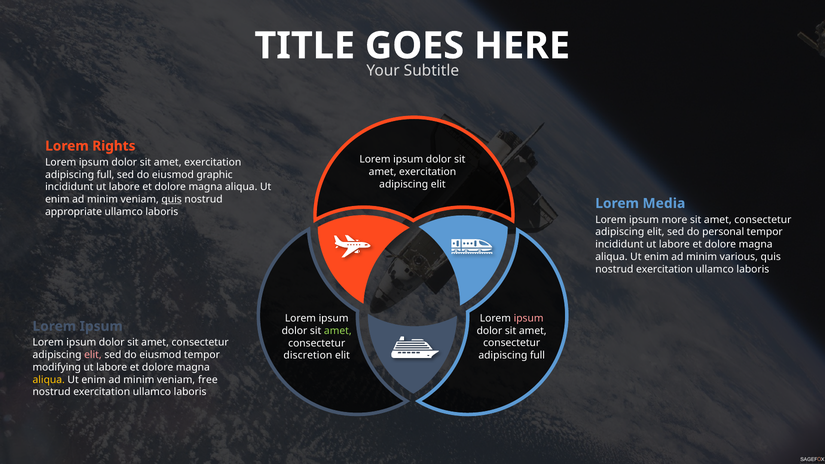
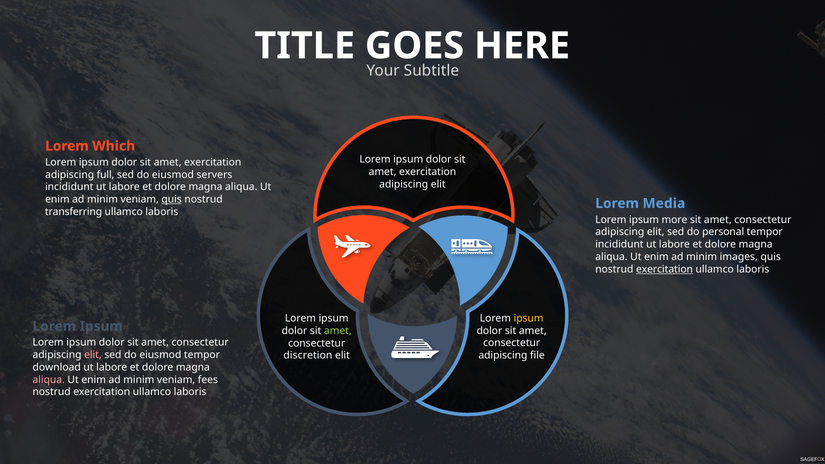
Rights: Rights -> Which
graphic: graphic -> servers
appropriate: appropriate -> transferring
various: various -> images
exercitation at (665, 269) underline: none -> present
ipsum at (529, 318) colour: pink -> yellow
full at (537, 355): full -> file
modifying: modifying -> download
aliqua at (49, 380) colour: yellow -> pink
free: free -> fees
